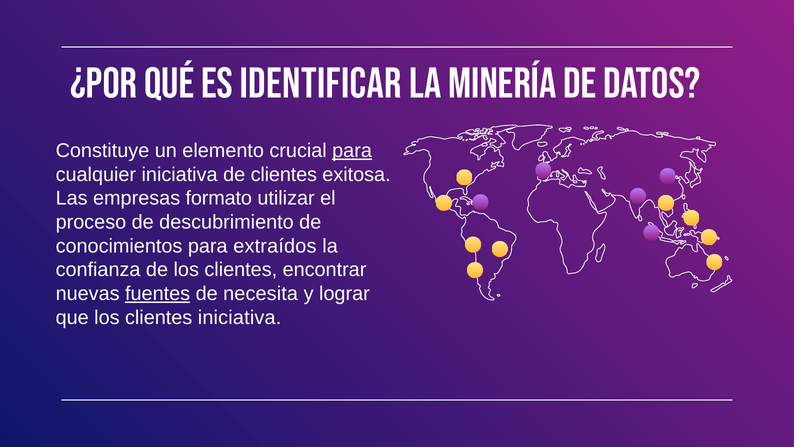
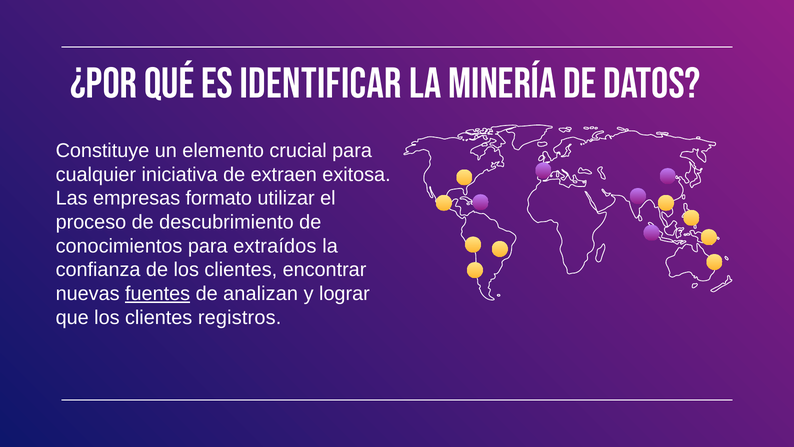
para at (352, 151) underline: present -> none
de clientes: clientes -> extraen
necesita: necesita -> analizan
clientes iniciativa: iniciativa -> registros
